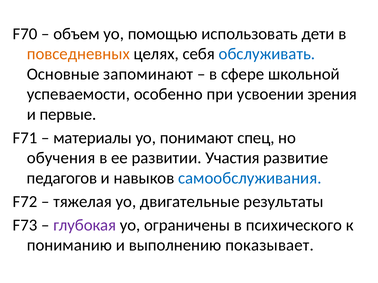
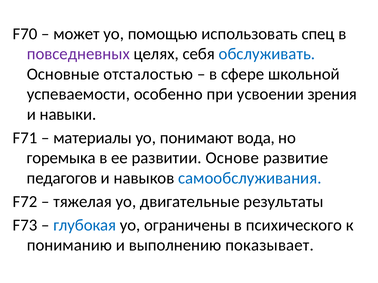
объем: объем -> может
дети: дети -> спец
повседневных colour: orange -> purple
запоминают: запоминают -> отсталостью
первые: первые -> навыки
спец: спец -> вода
обучения: обучения -> горемыка
Участия: Участия -> Основе
глубокая colour: purple -> blue
